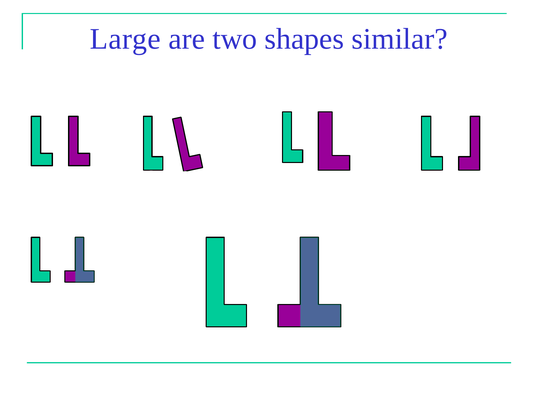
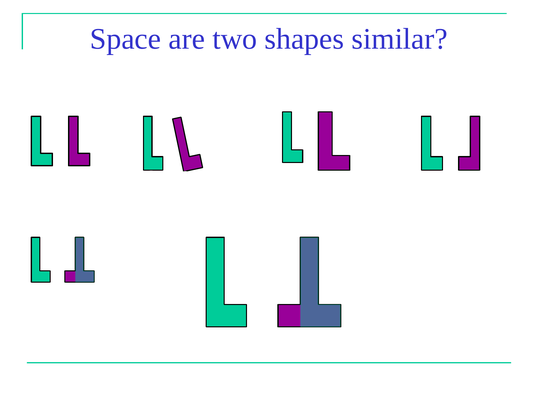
Large: Large -> Space
